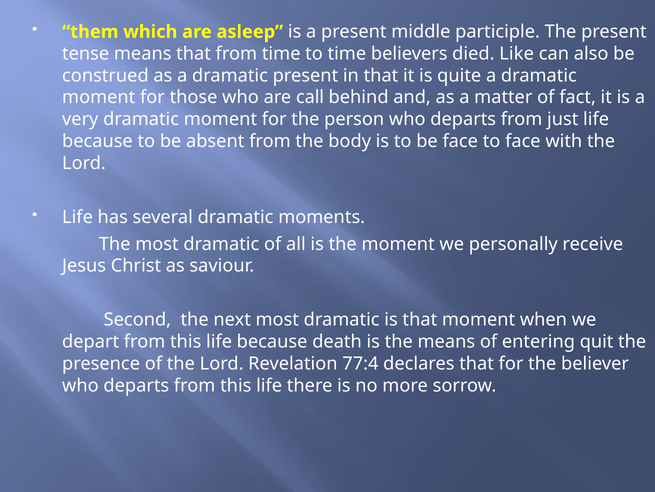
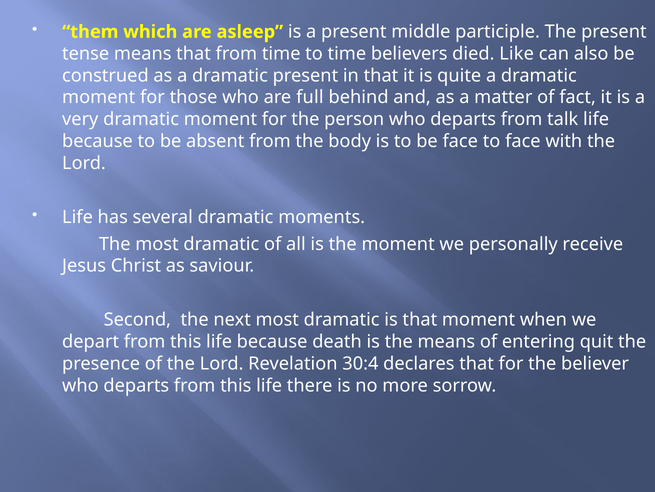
call: call -> full
just: just -> talk
77:4: 77:4 -> 30:4
